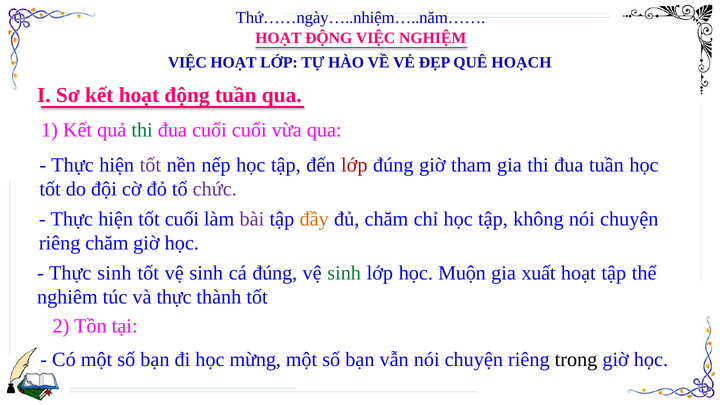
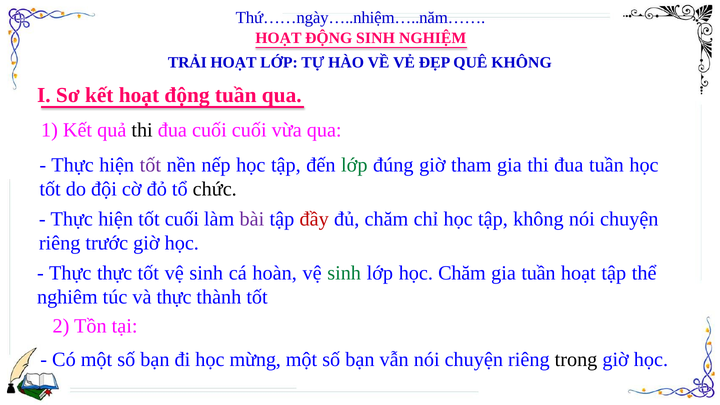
ĐỘNG VIỆC: VIỆC -> SINH
VIỆC at (187, 62): VIỆC -> TRẢI
QUÊ HOẠCH: HOẠCH -> KHÔNG
thi at (142, 130) colour: green -> black
lớp at (354, 165) colour: red -> green
chức colour: purple -> black
đầy colour: orange -> red
riêng chăm: chăm -> trước
Thực sinh: sinh -> thực
cá đúng: đúng -> hoàn
học Muộn: Muộn -> Chăm
gia xuất: xuất -> tuần
